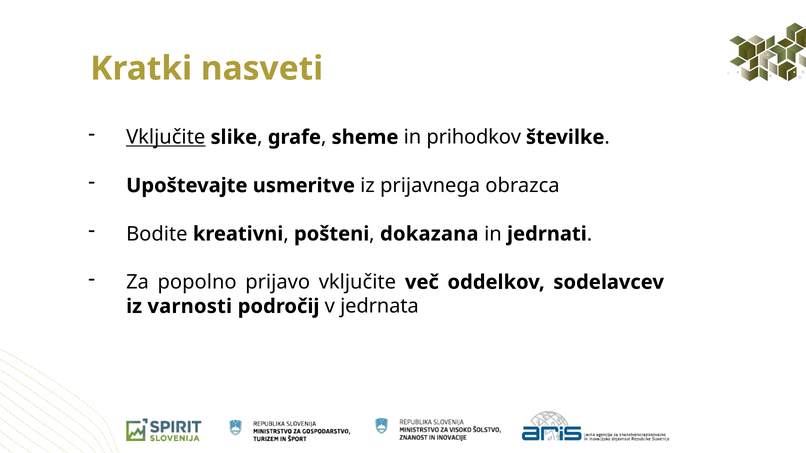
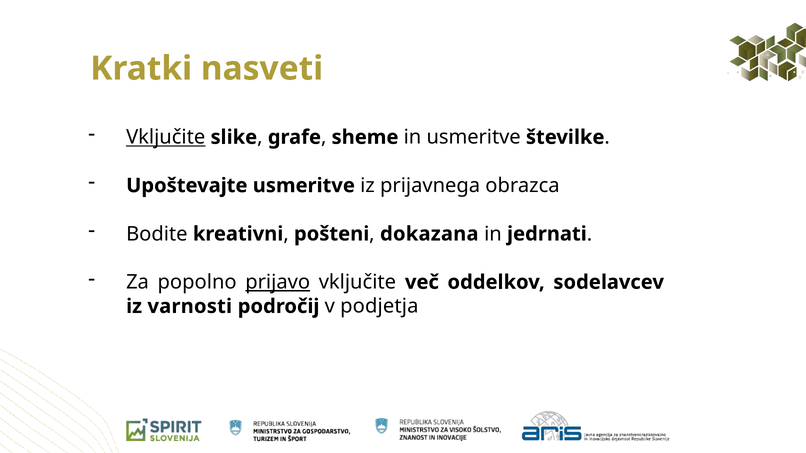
in prihodkov: prihodkov -> usmeritve
prijavo underline: none -> present
jedrnata: jedrnata -> podjetja
